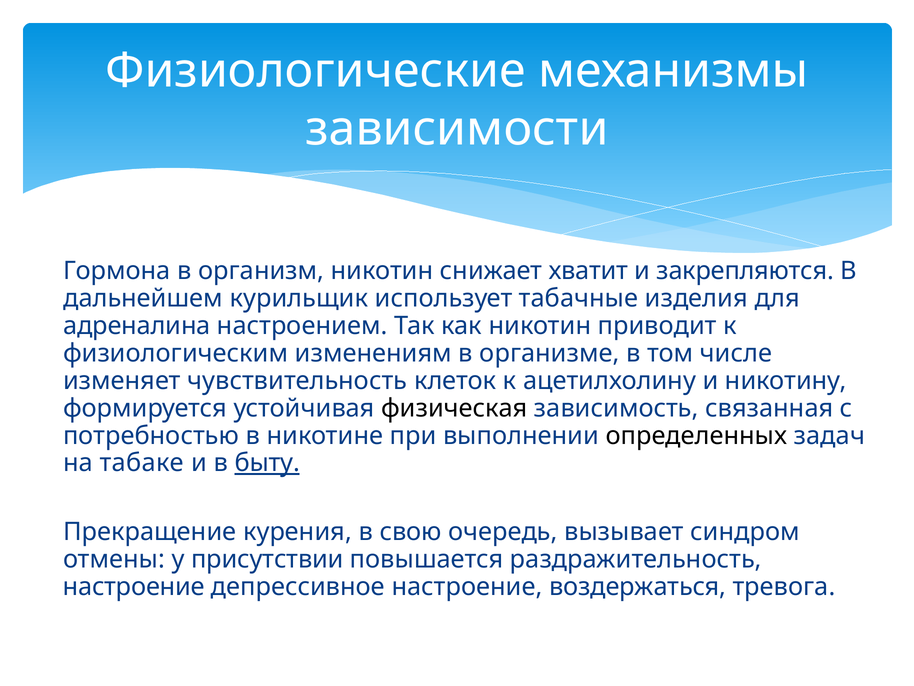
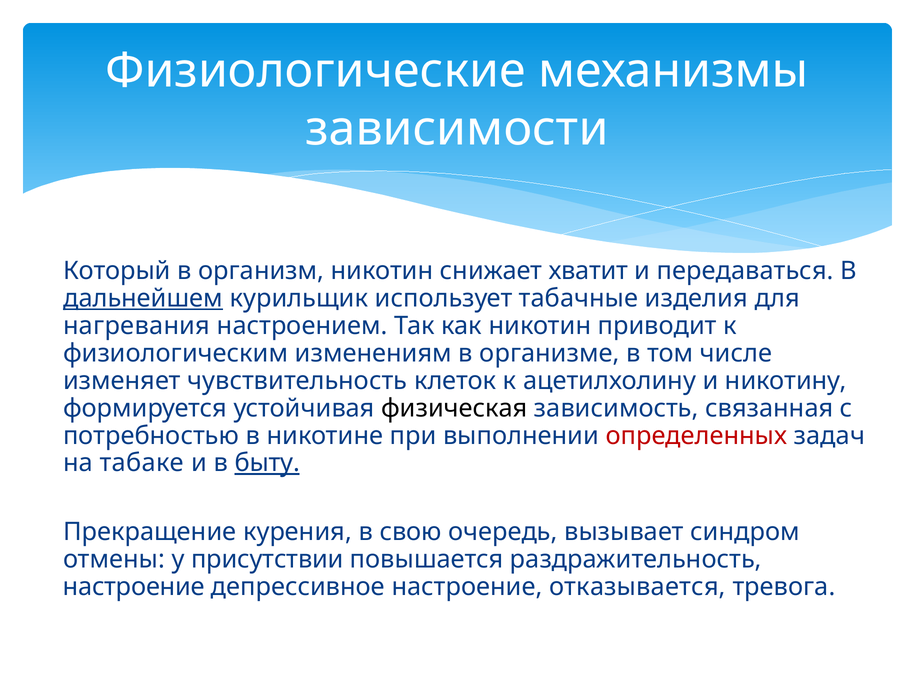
Гормона: Гормона -> Который
закрепляются: закрепляются -> передаваться
дальнейшем underline: none -> present
адреналина: адреналина -> нагревания
определенных colour: black -> red
воздержаться: воздержаться -> отказывается
